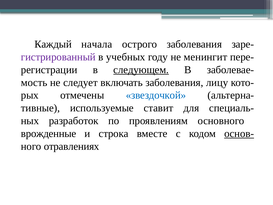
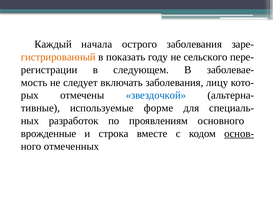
гистрированный colour: purple -> orange
учебных: учебных -> показать
менингит: менингит -> сельского
следующем underline: present -> none
ставит: ставит -> форме
отравлениях: отравлениях -> отмеченных
